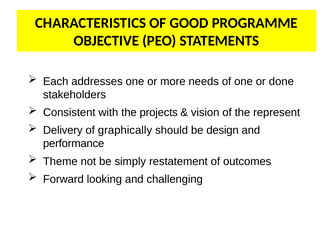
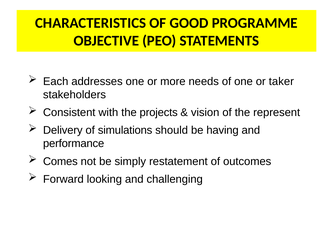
done: done -> taker
graphically: graphically -> simulations
design: design -> having
Theme: Theme -> Comes
